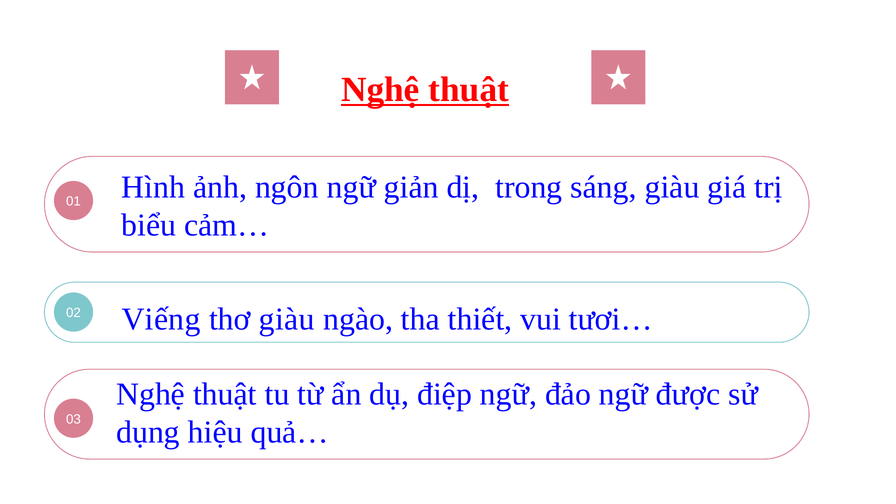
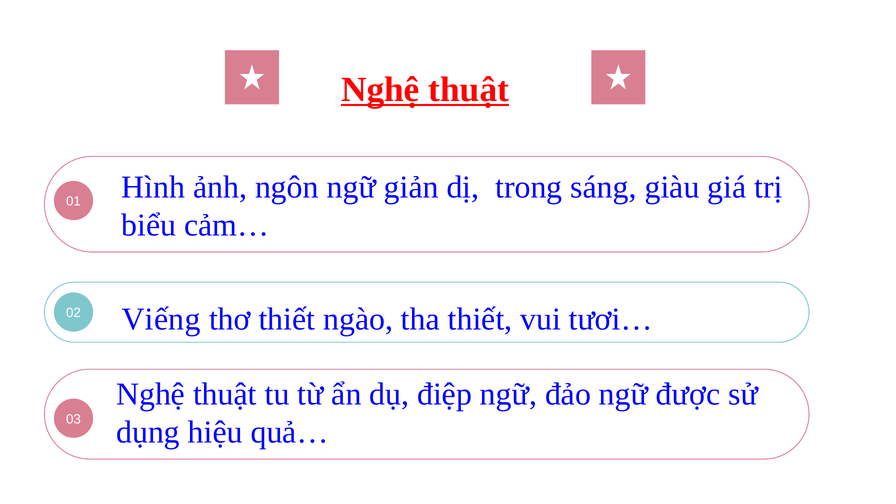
thơ giàu: giàu -> thiết
